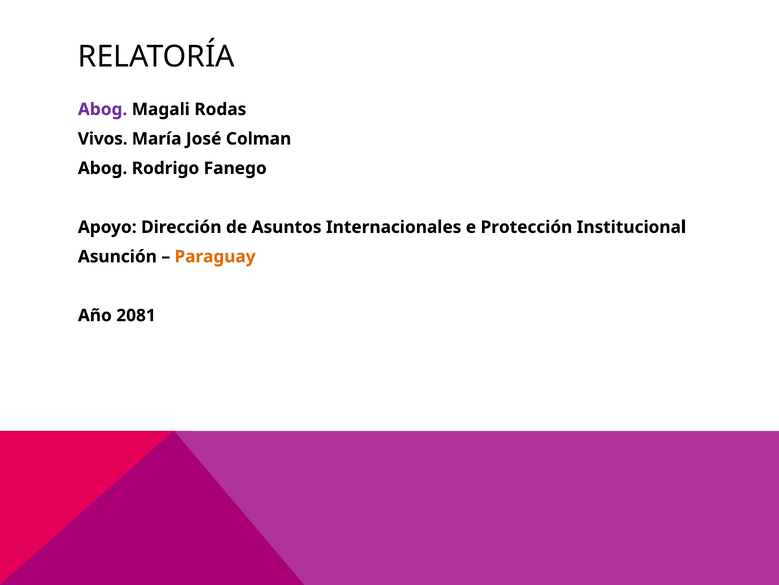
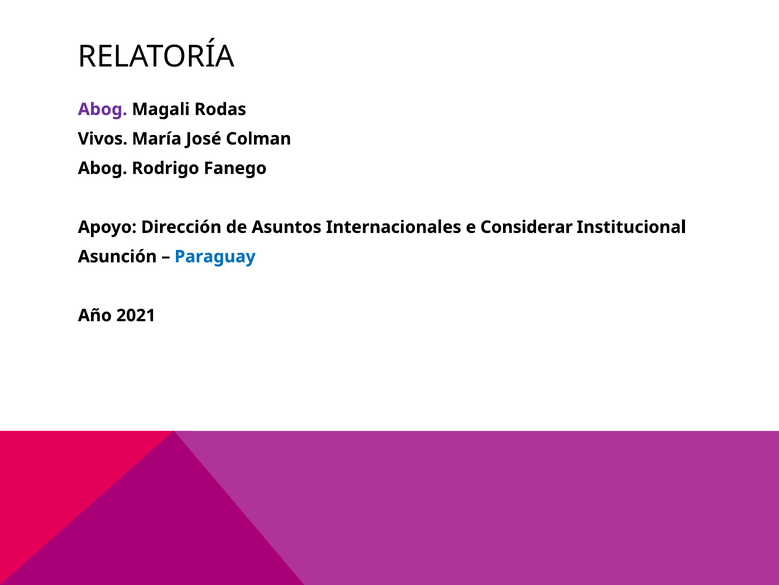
Protección: Protección -> Considerar
Paraguay colour: orange -> blue
2081: 2081 -> 2021
